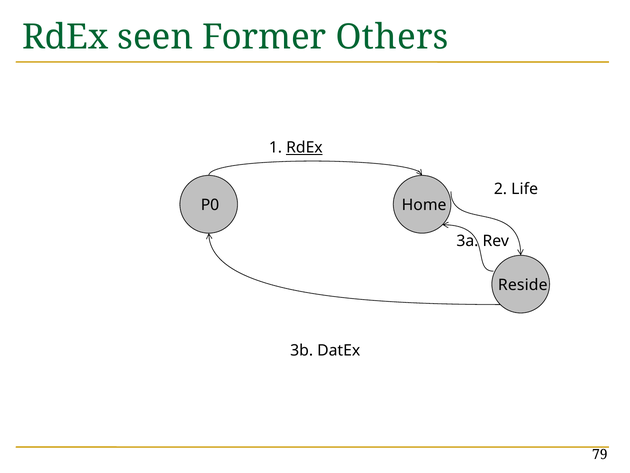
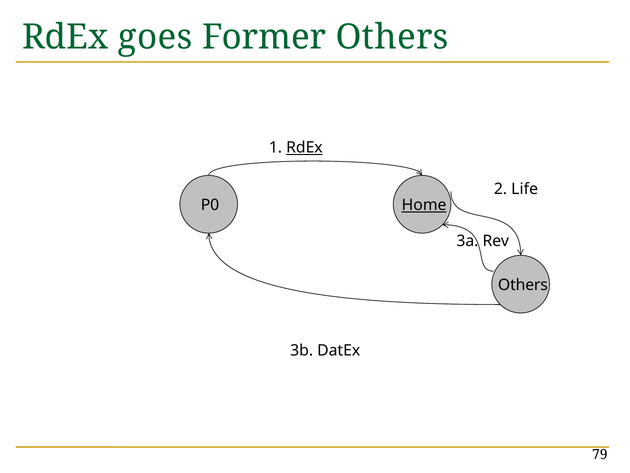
seen: seen -> goes
Home underline: none -> present
Reside at (523, 285): Reside -> Others
